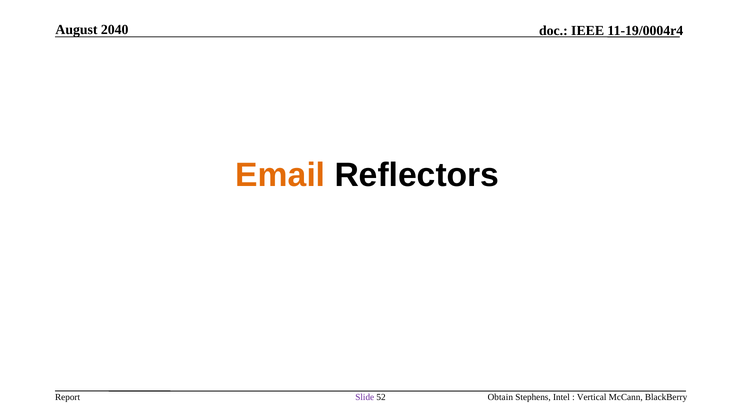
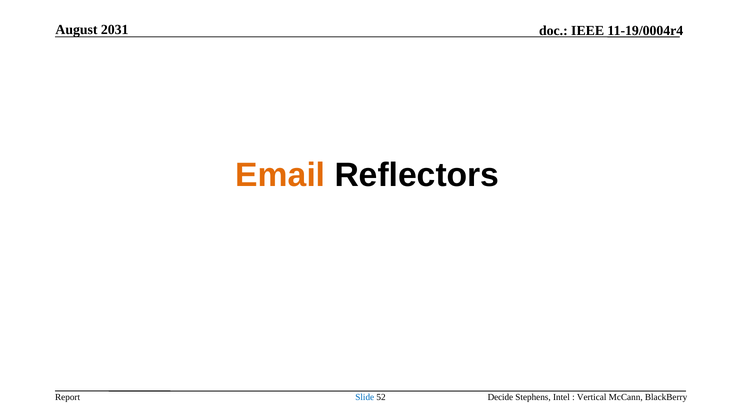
2040: 2040 -> 2031
Slide colour: purple -> blue
Obtain: Obtain -> Decide
